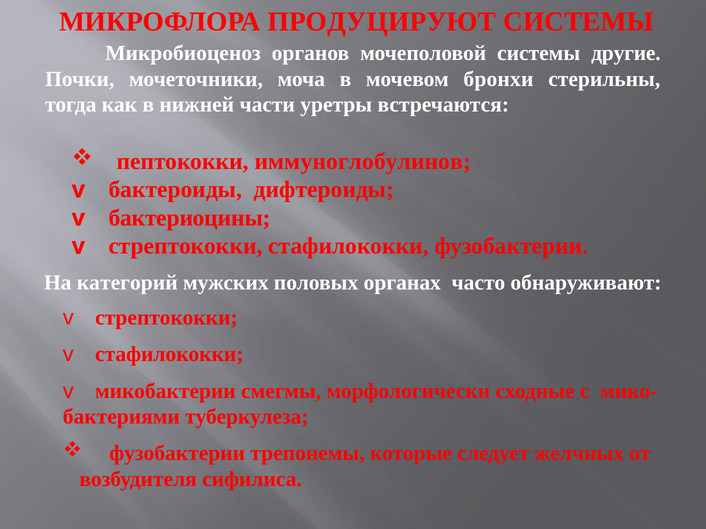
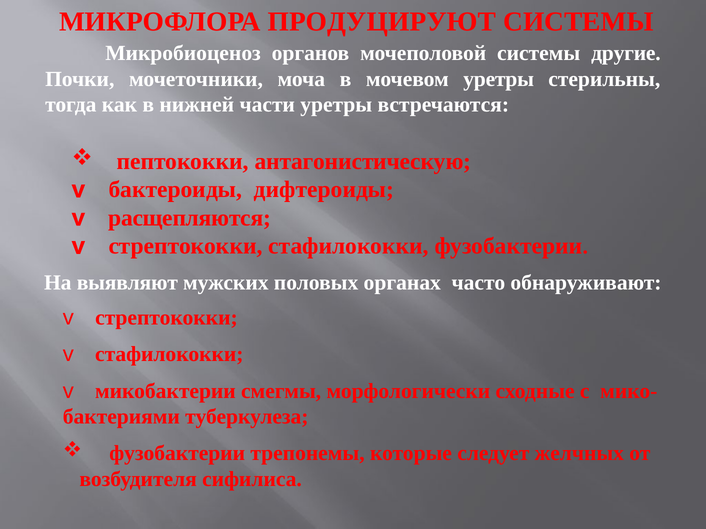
мочевом бронхи: бронхи -> уретры
иммуноглобулинов: иммуноглобулинов -> антагонистическую
бактериоцины: бактериоцины -> расщепляются
категорий: категорий -> выявляют
